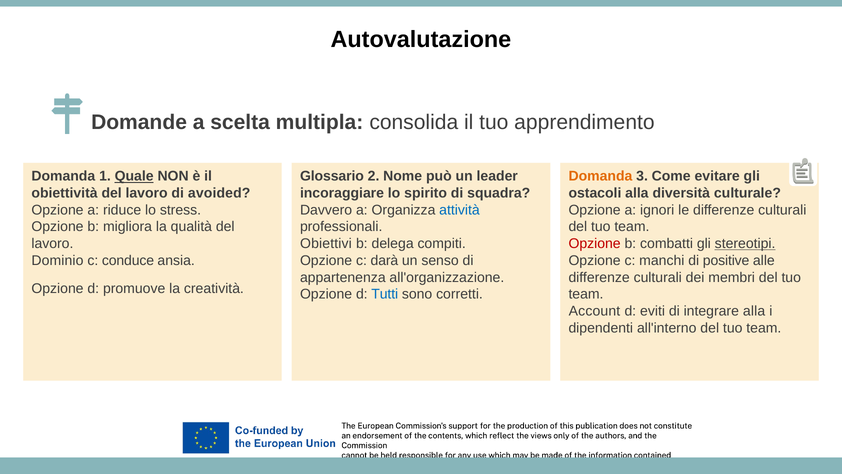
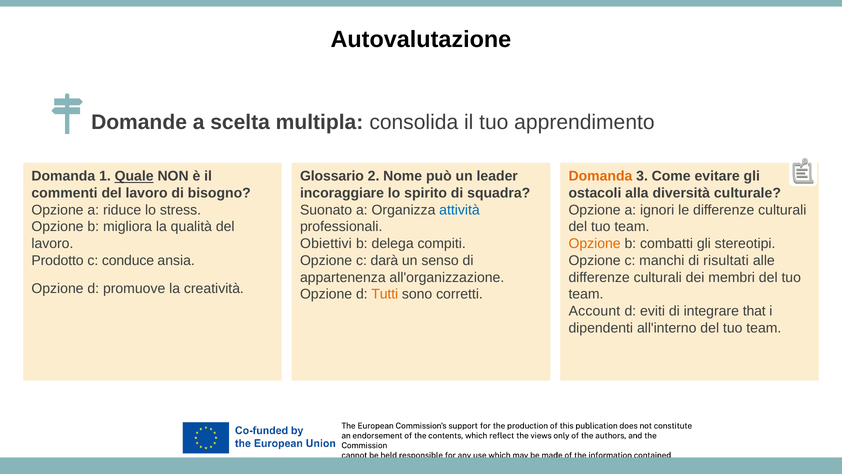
obiettività: obiettività -> commenti
avoided: avoided -> bisogno
Davvero: Davvero -> Suonato
Opzione at (595, 244) colour: red -> orange
stereotipi underline: present -> none
Dominio: Dominio -> Prodotto
positive: positive -> risultati
Tutti colour: blue -> orange
integrare alla: alla -> that
